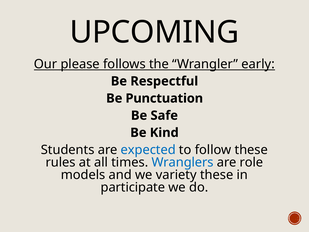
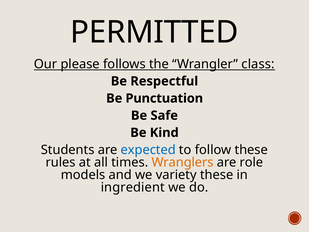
UPCOMING: UPCOMING -> PERMITTED
early: early -> class
Wranglers colour: blue -> orange
participate: participate -> ingredient
